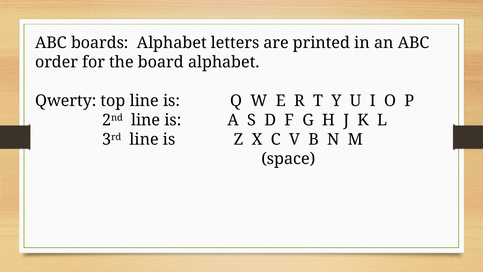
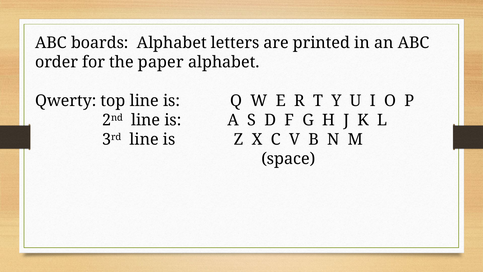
board: board -> paper
